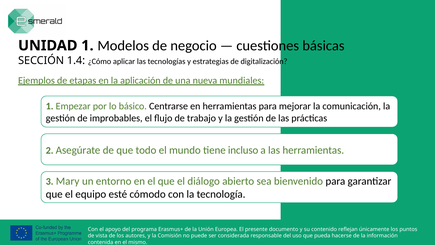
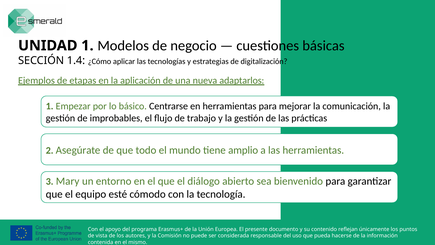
mundiales: mundiales -> adaptarlos
incluso: incluso -> amplio
